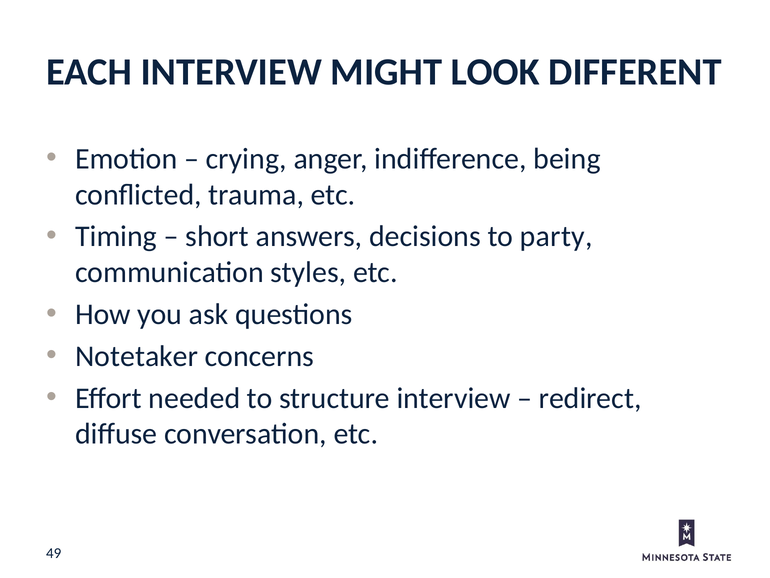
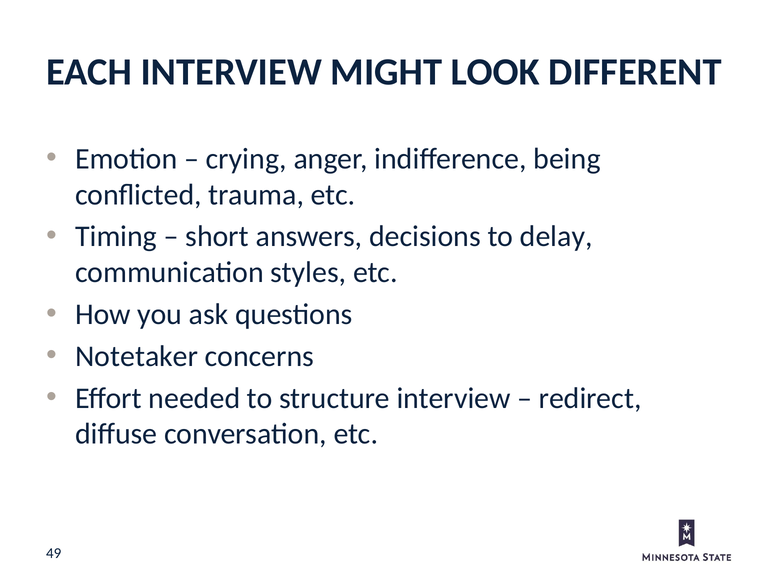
party: party -> delay
